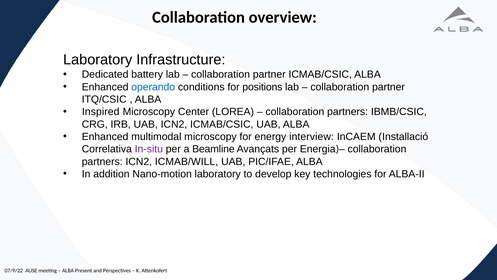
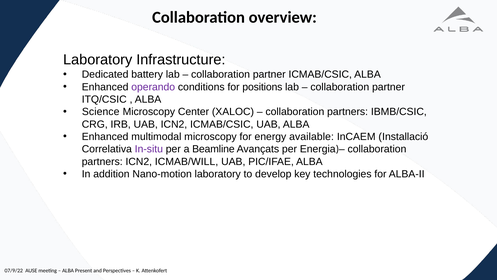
operando colour: blue -> purple
Inspired: Inspired -> Science
LOREA: LOREA -> XALOC
interview: interview -> available
